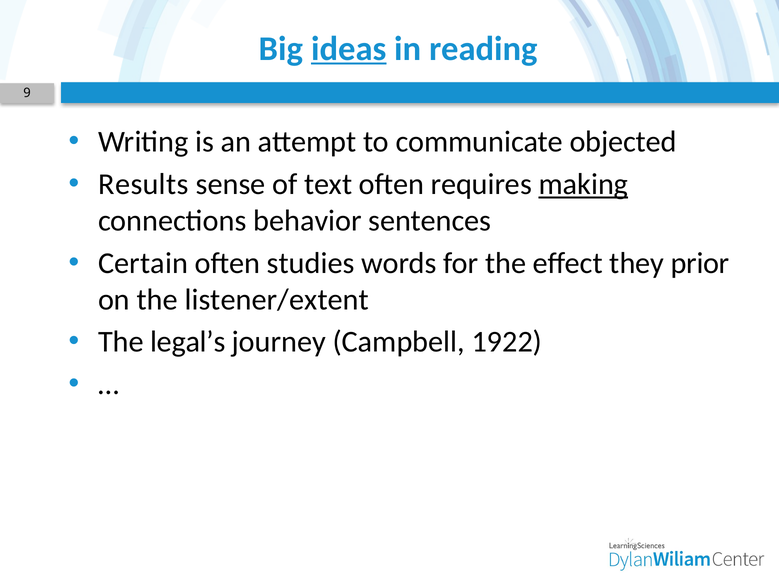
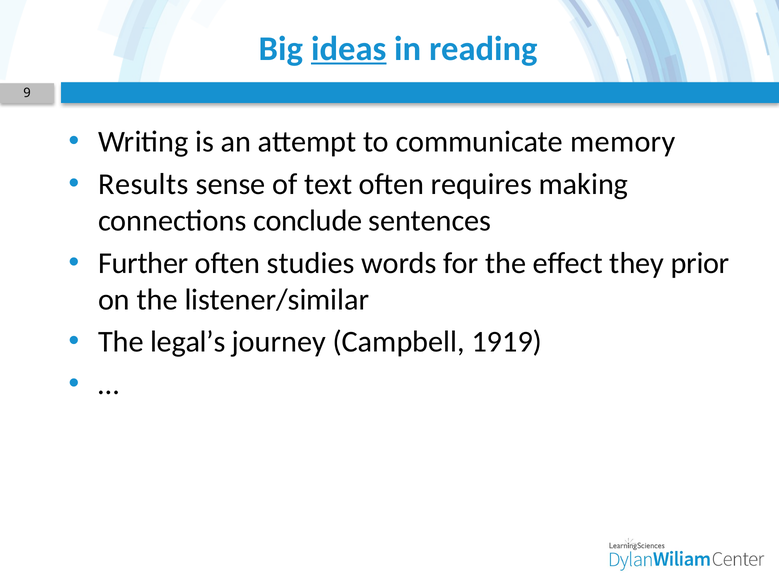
objected: objected -> memory
making underline: present -> none
behavior: behavior -> conclude
Certain: Certain -> Further
listener/extent: listener/extent -> listener/similar
1922: 1922 -> 1919
